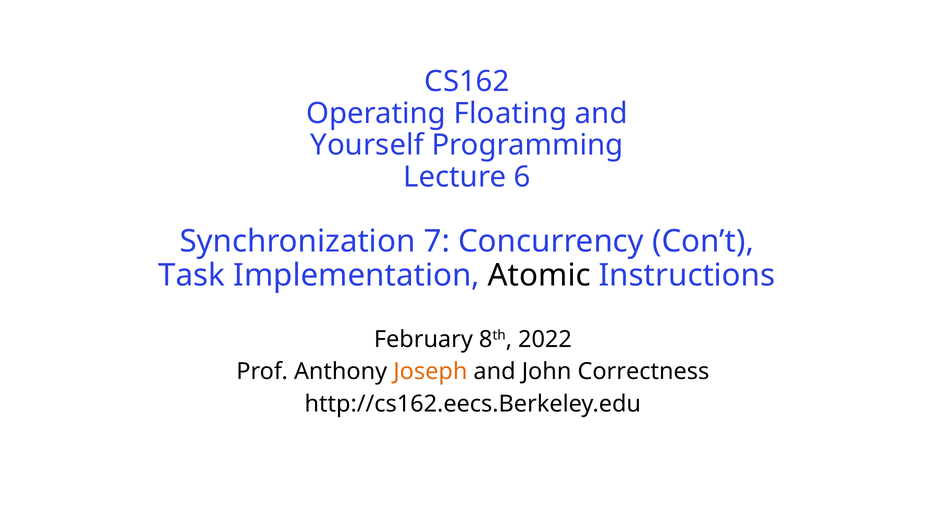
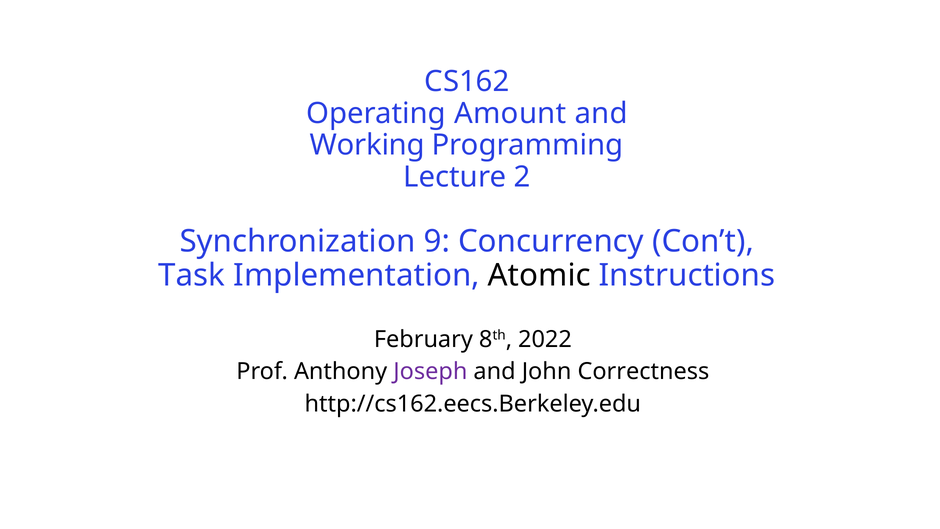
Floating: Floating -> Amount
Yourself: Yourself -> Working
6: 6 -> 2
7: 7 -> 9
Joseph colour: orange -> purple
